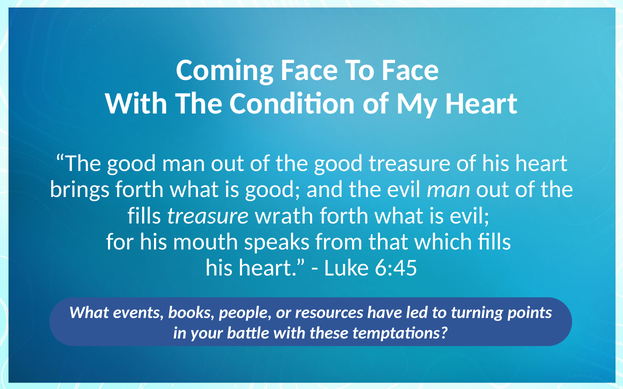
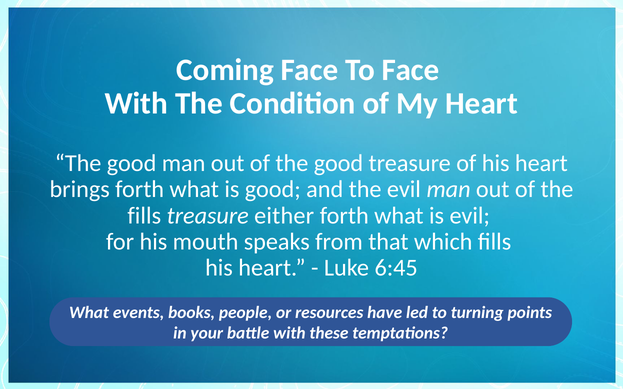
wrath: wrath -> either
